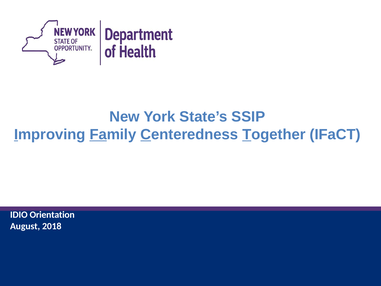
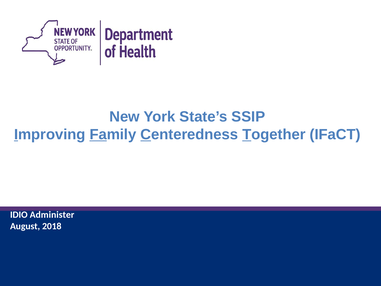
Orientation: Orientation -> Administer
